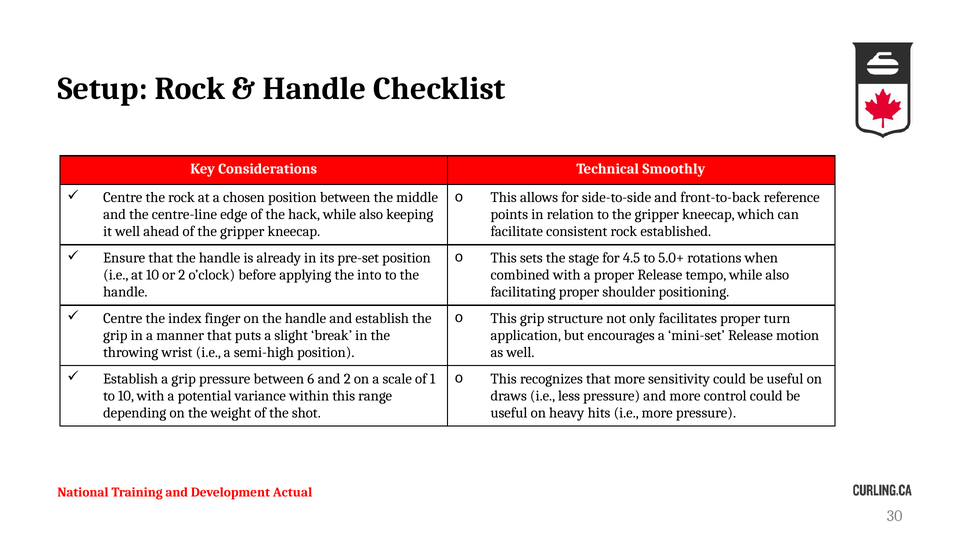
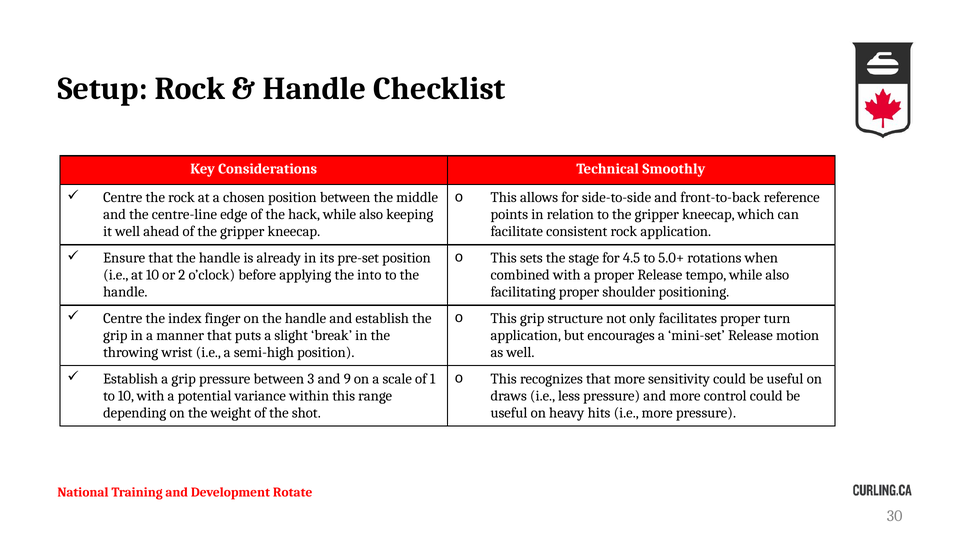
rock established: established -> application
6: 6 -> 3
and 2: 2 -> 9
Actual: Actual -> Rotate
